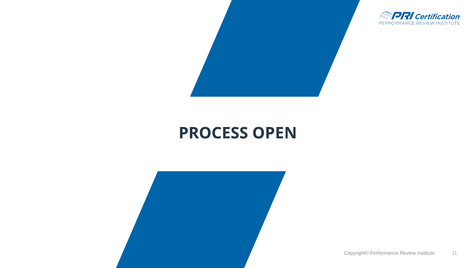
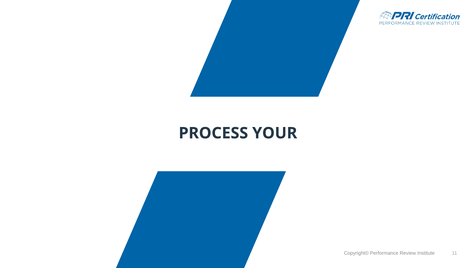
OPEN: OPEN -> YOUR
